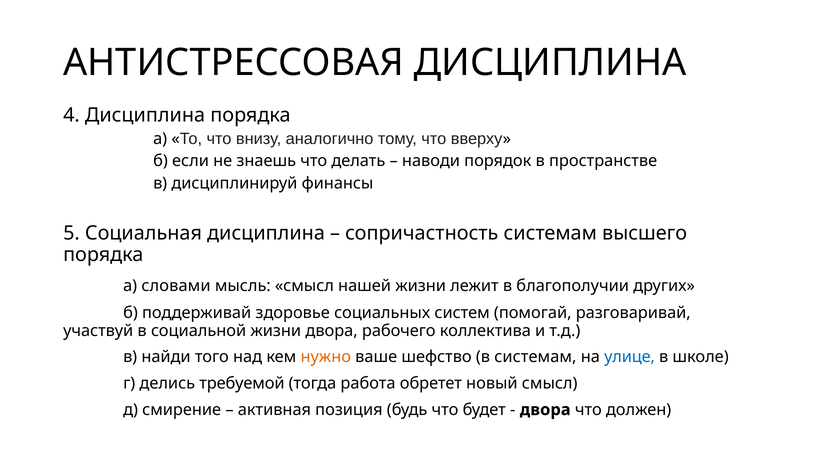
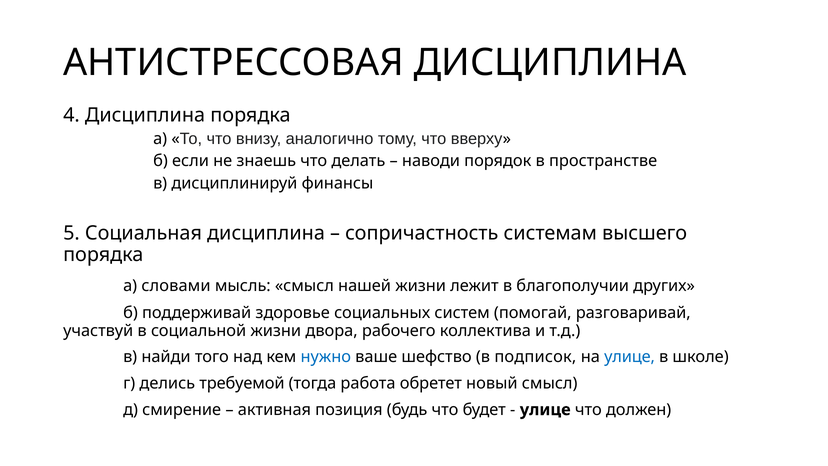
нужно colour: orange -> blue
в системам: системам -> подписок
двора at (545, 410): двора -> улице
